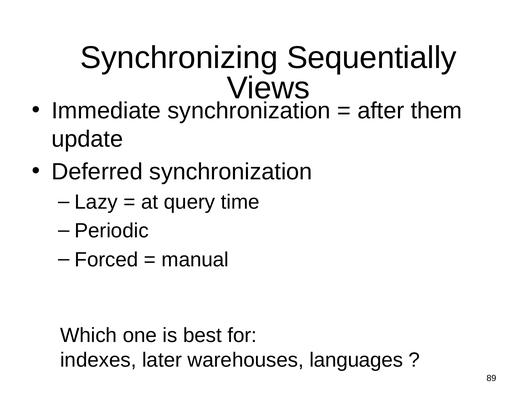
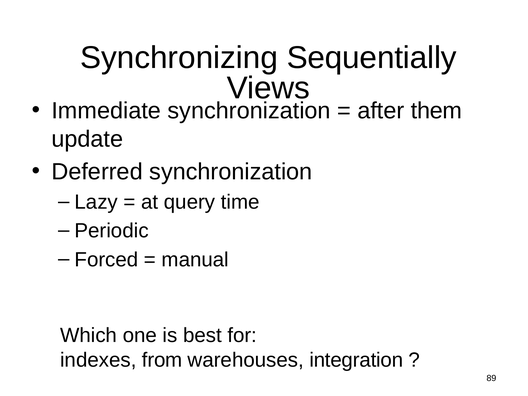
later: later -> from
languages: languages -> integration
